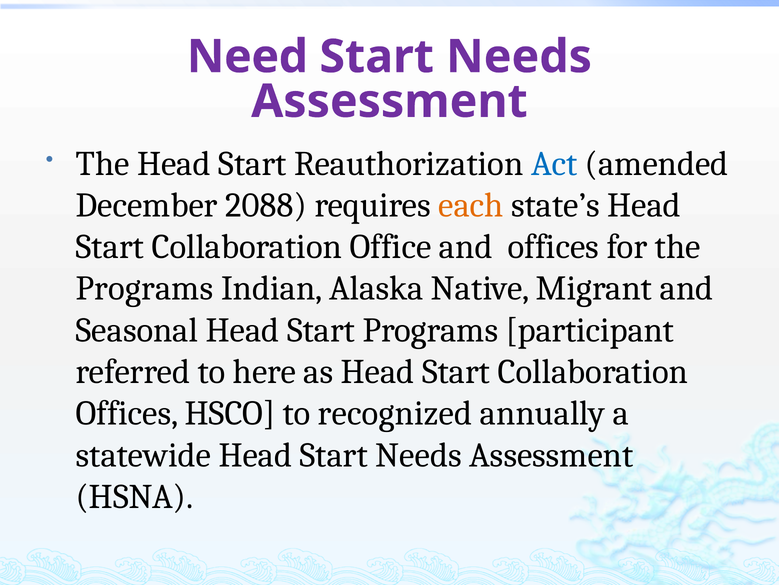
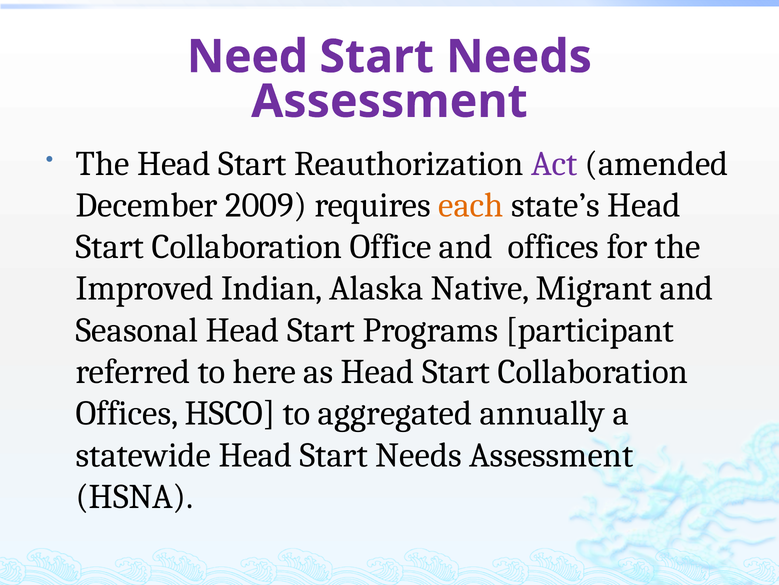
Act colour: blue -> purple
2088: 2088 -> 2009
Programs at (145, 288): Programs -> Improved
recognized: recognized -> aggregated
